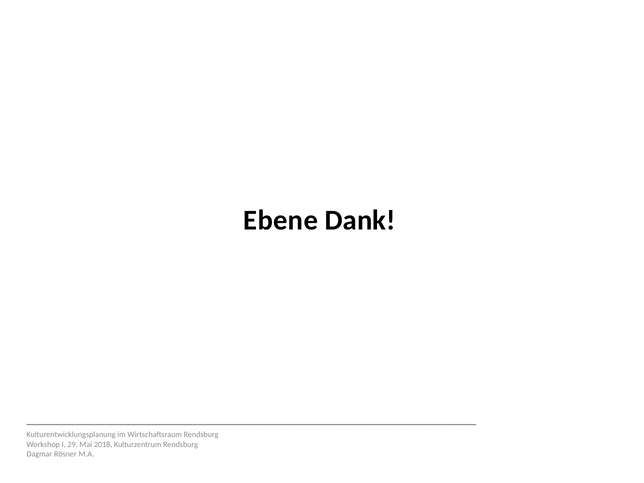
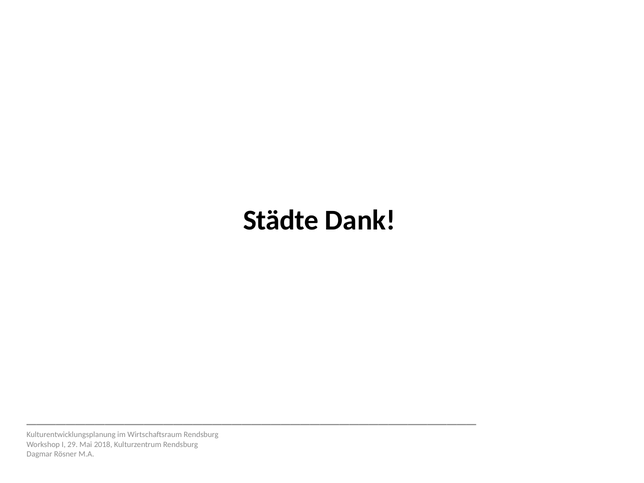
Ebene: Ebene -> Städte
